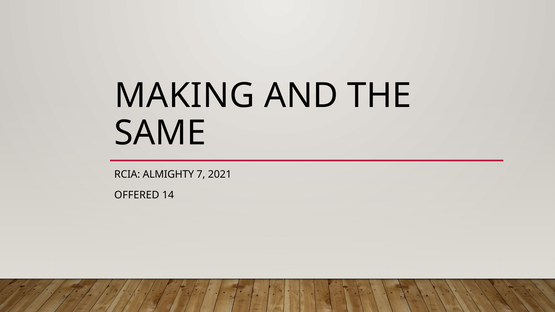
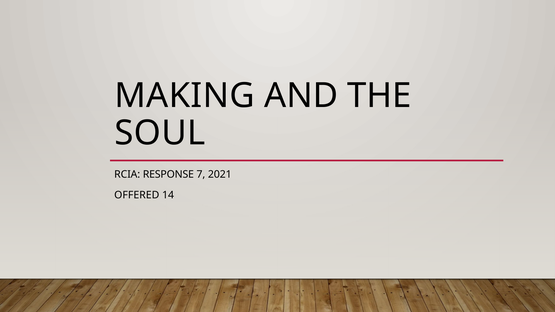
SAME: SAME -> SOUL
ALMIGHTY: ALMIGHTY -> RESPONSE
